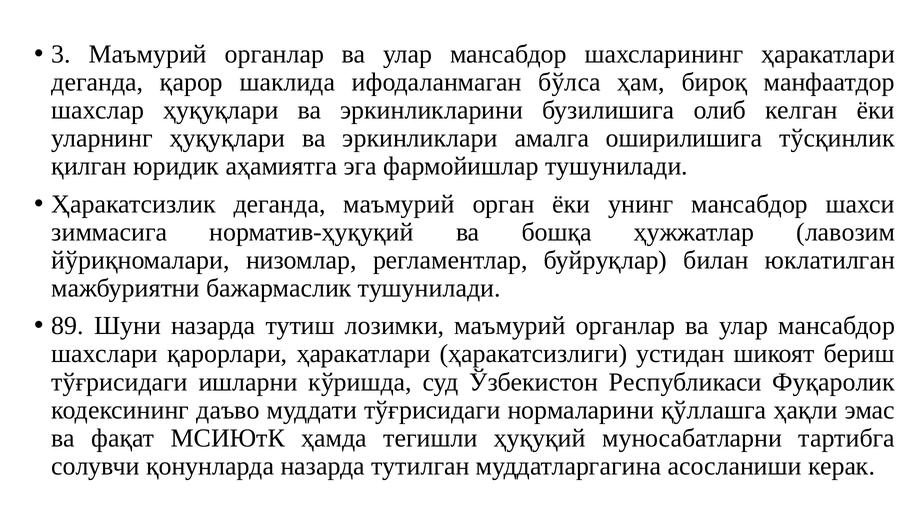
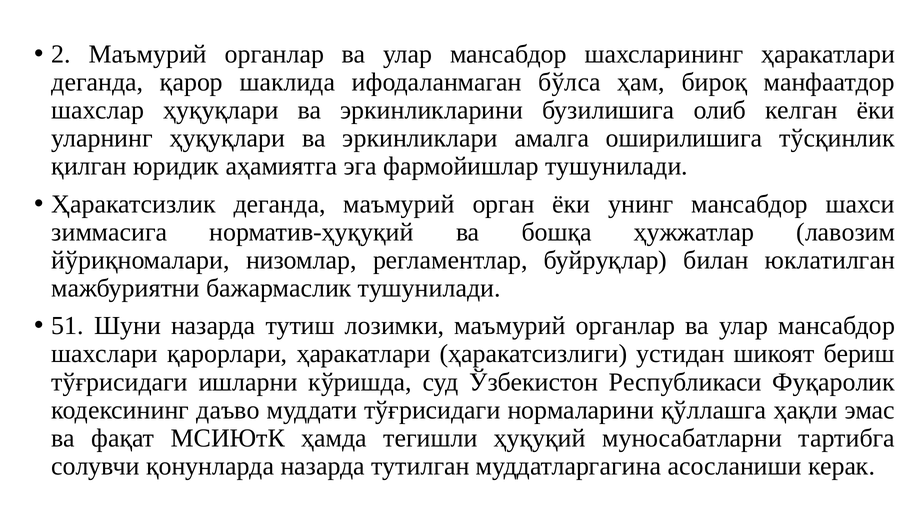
3: 3 -> 2
89: 89 -> 51
